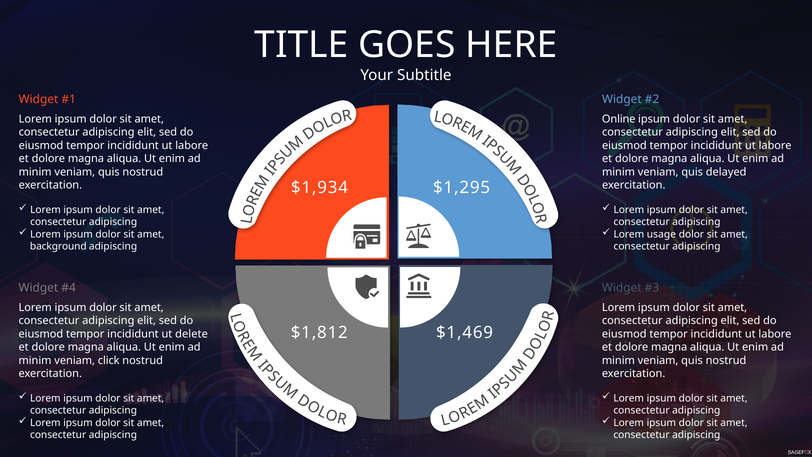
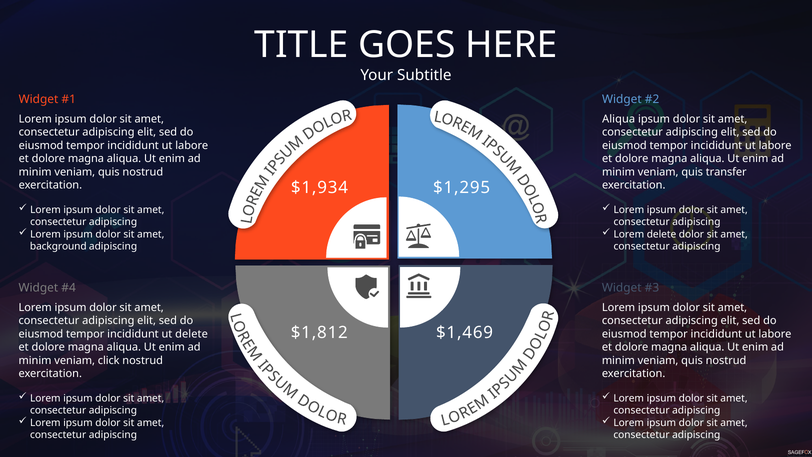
Online at (619, 119): Online -> Aliqua
delayed: delayed -> transfer
Lorem usage: usage -> delete
